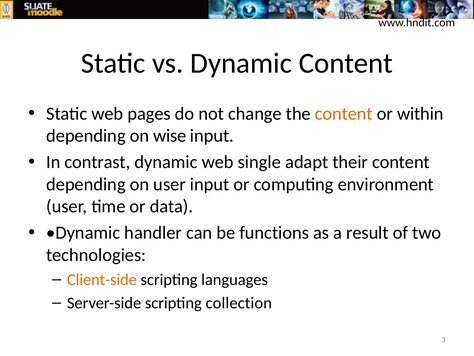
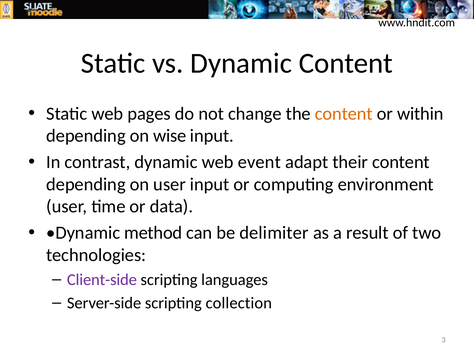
single: single -> event
handler: handler -> method
functions: functions -> delimiter
Client-side colour: orange -> purple
